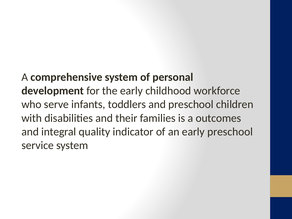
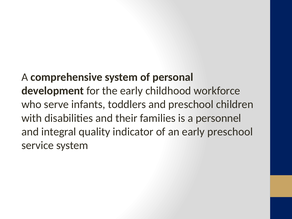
outcomes: outcomes -> personnel
